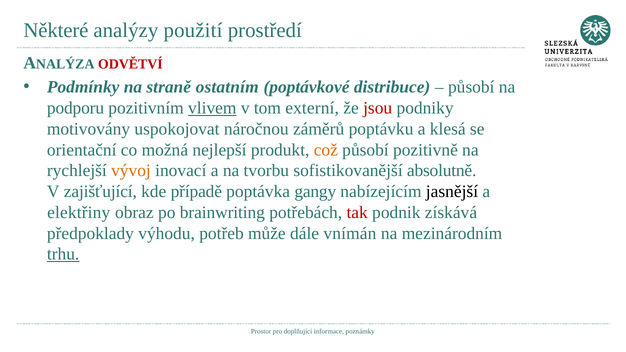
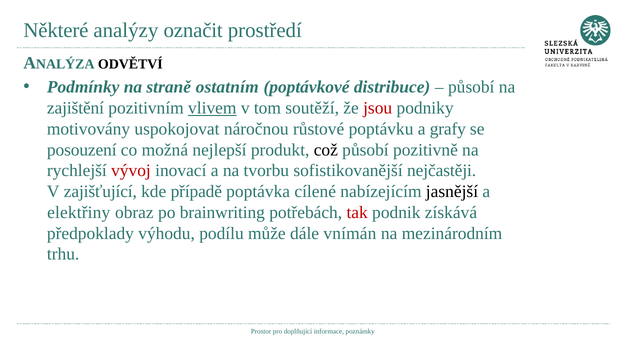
použití: použití -> označit
ODVĚTVÍ colour: red -> black
podporu: podporu -> zajištění
externí: externí -> soutěží
záměrů: záměrů -> růstové
klesá: klesá -> grafy
orientační: orientační -> posouzení
což colour: orange -> black
vývoj colour: orange -> red
absolutně: absolutně -> nejčastěji
gangy: gangy -> cílené
potřeb: potřeb -> podílu
trhu underline: present -> none
